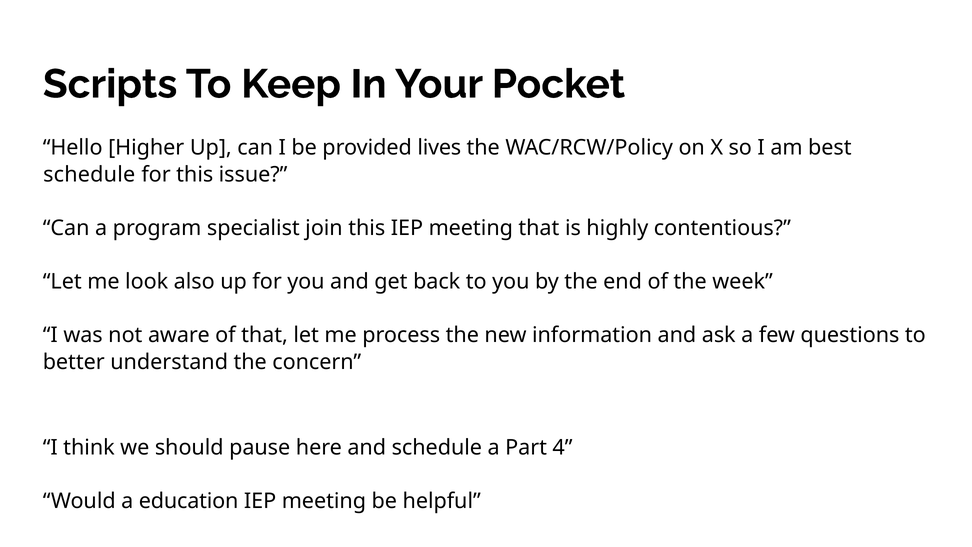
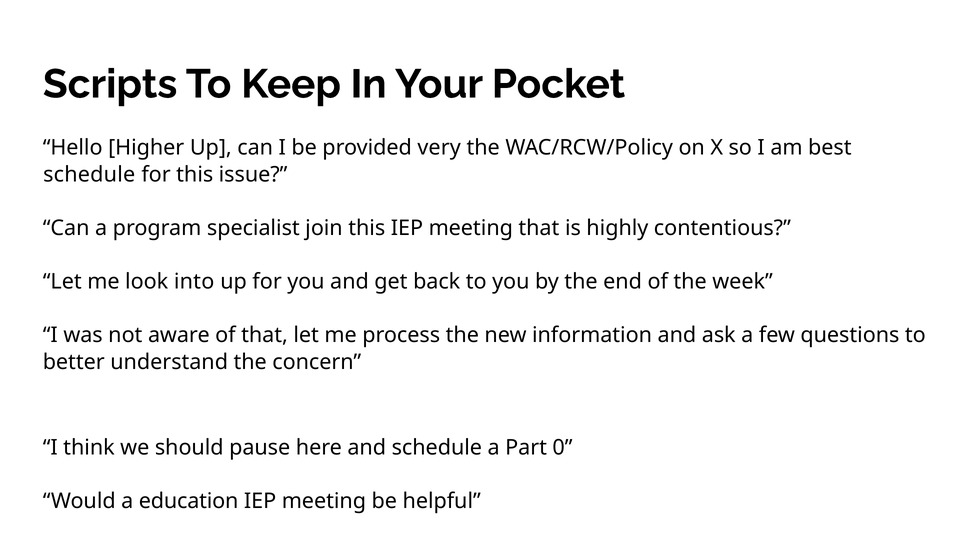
lives: lives -> very
also: also -> into
4: 4 -> 0
